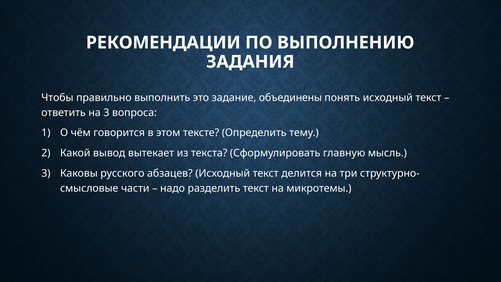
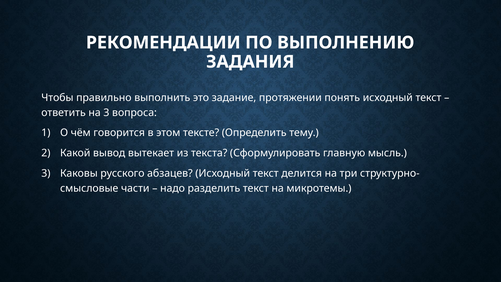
объединены: объединены -> протяжении
